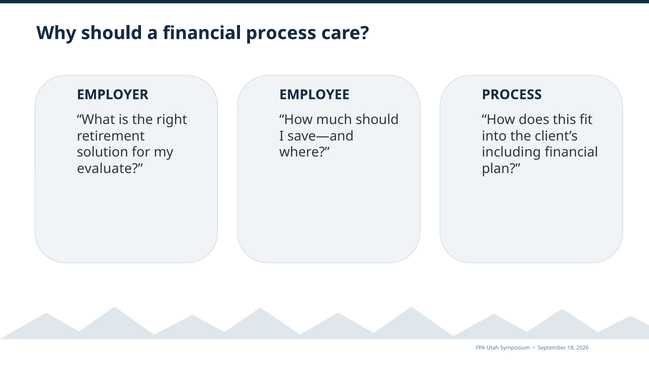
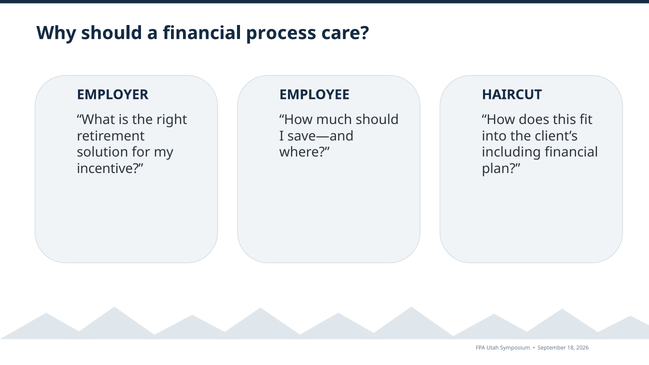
PROCESS at (512, 95): PROCESS -> HAIRCUT
evaluate: evaluate -> incentive
